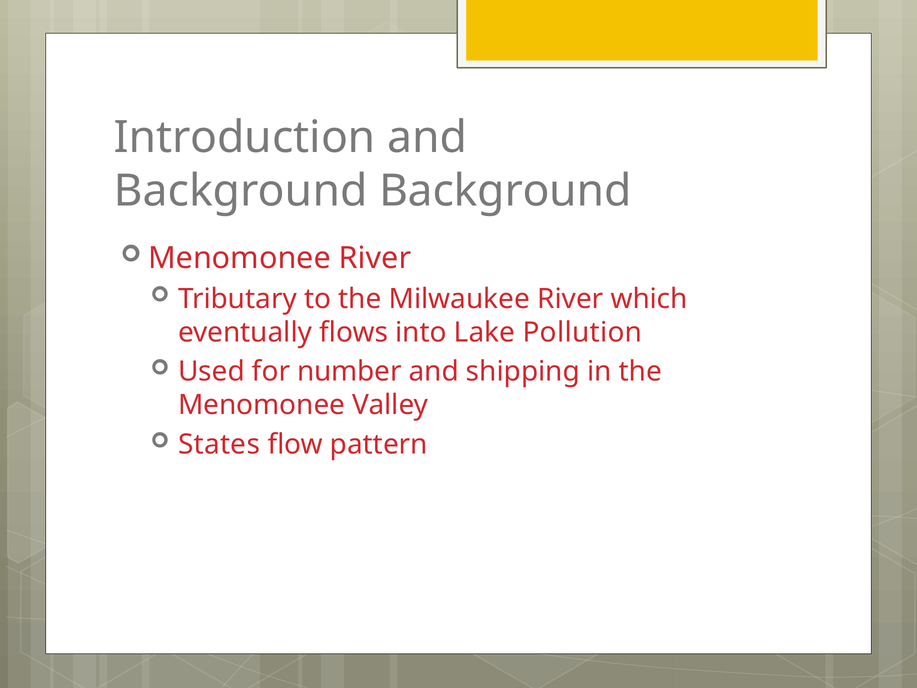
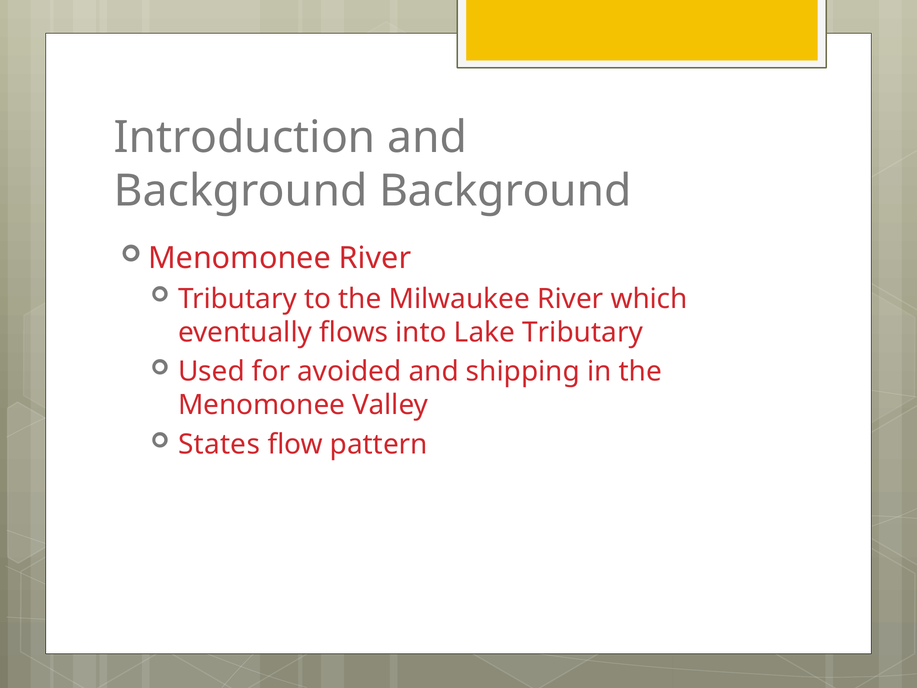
Lake Pollution: Pollution -> Tributary
number: number -> avoided
